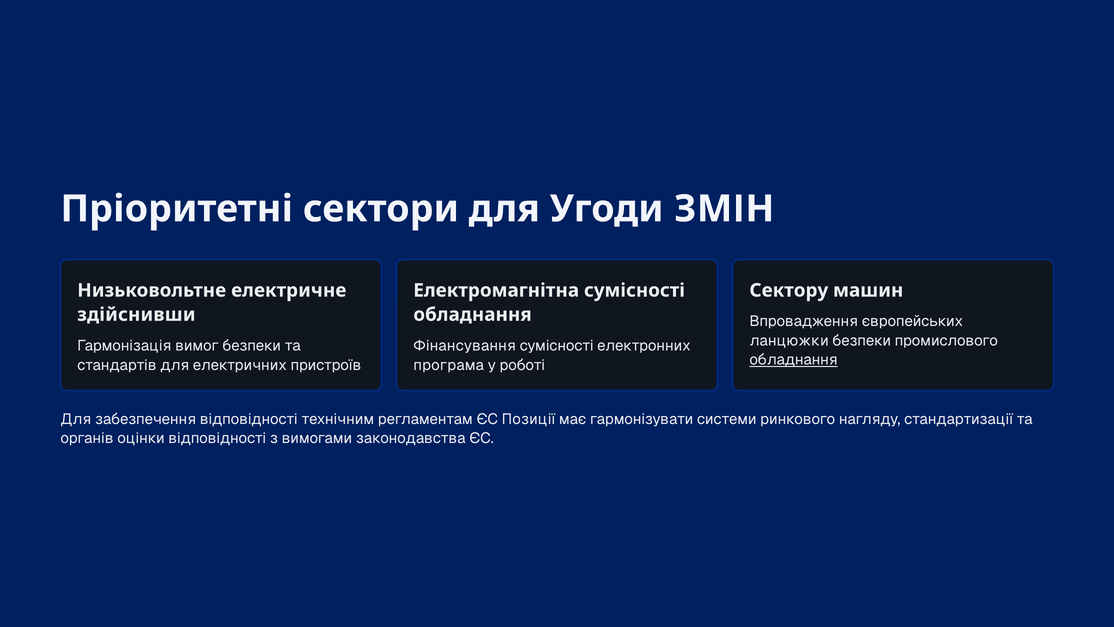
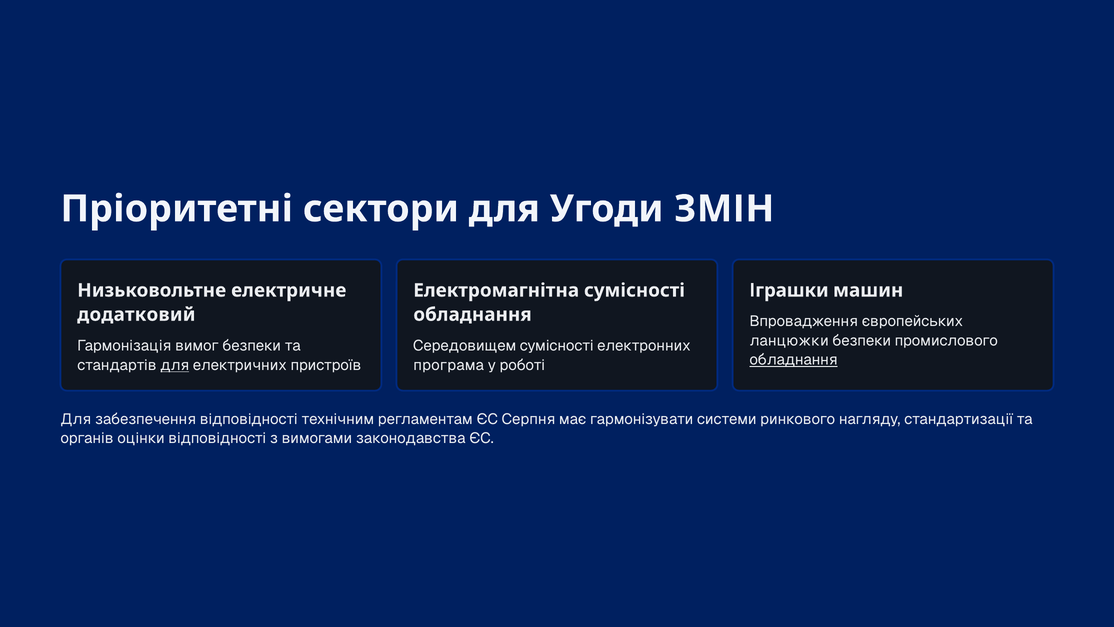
Сектору: Сектору -> Іграшки
здійснивши: здійснивши -> додатковий
Фінансування: Фінансування -> Середовищем
для at (175, 365) underline: none -> present
Позиції: Позиції -> Серпня
